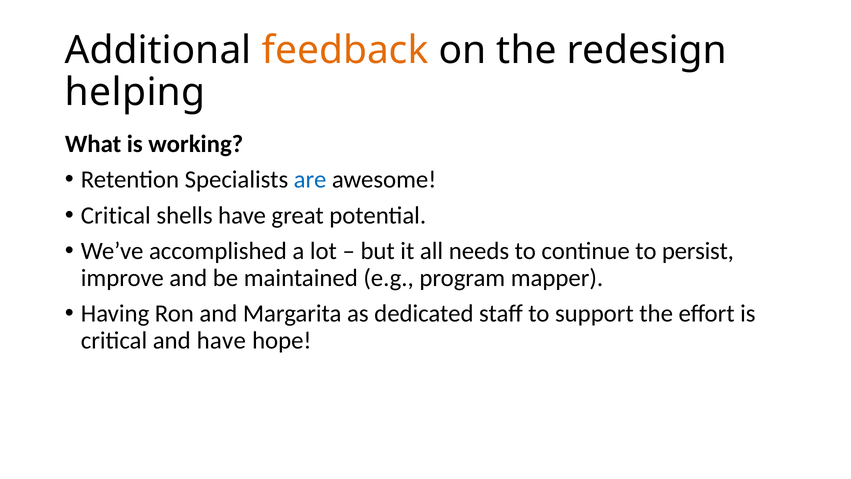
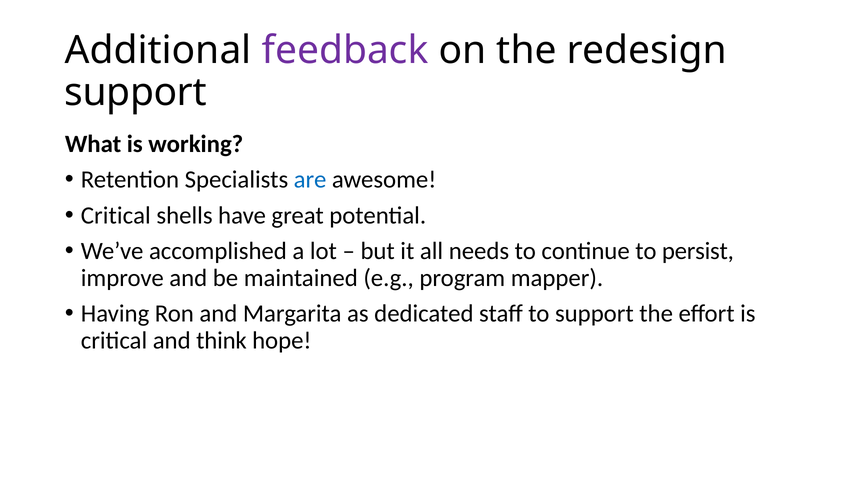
feedback colour: orange -> purple
helping at (135, 93): helping -> support
and have: have -> think
